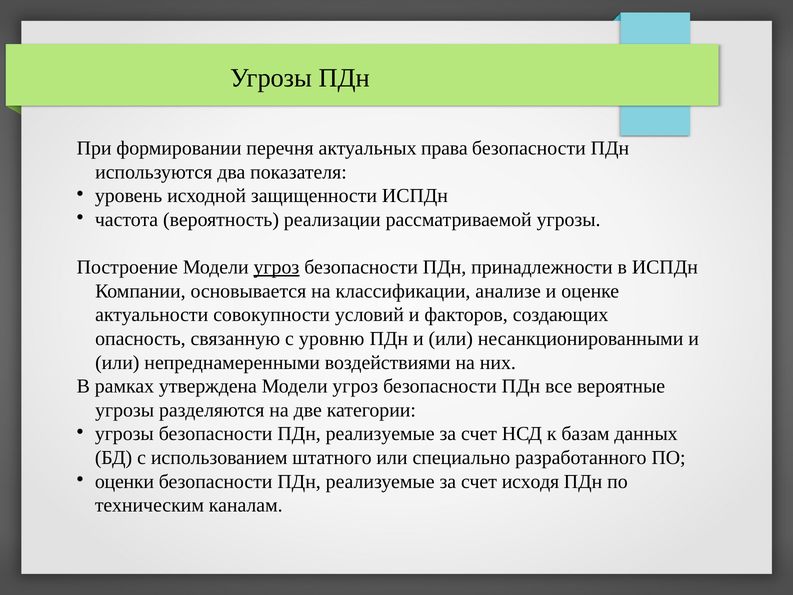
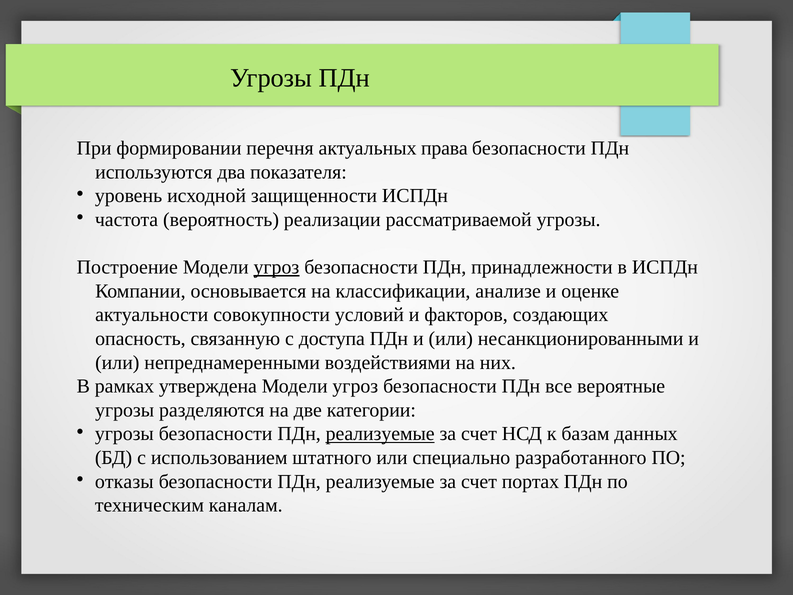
уровню: уровню -> доступа
реализуемые at (380, 434) underline: none -> present
оценки: оценки -> отказы
исходя: исходя -> портах
